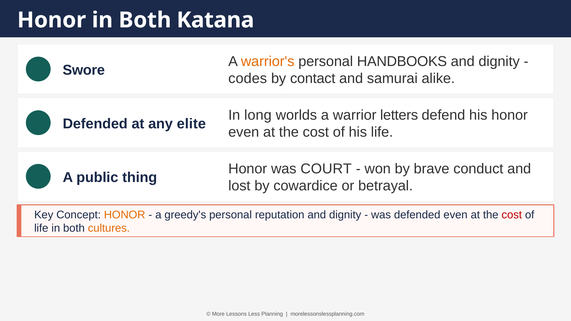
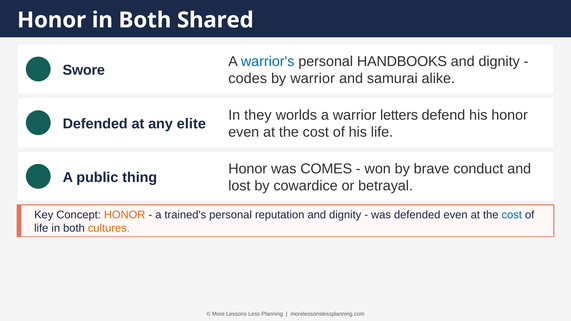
Katana: Katana -> Shared
warrior's colour: orange -> blue
by contact: contact -> warrior
long: long -> they
COURT: COURT -> COMES
greedy's: greedy's -> trained's
cost at (512, 215) colour: red -> blue
